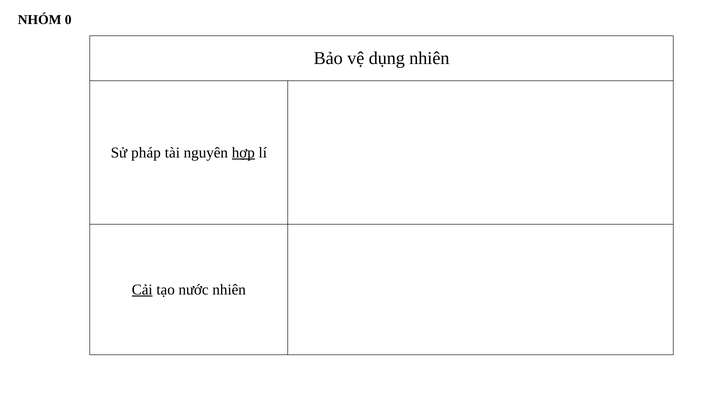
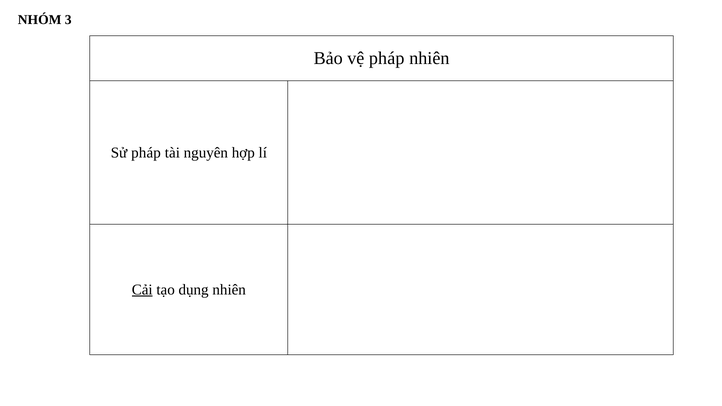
0: 0 -> 3
vệ dụng: dụng -> pháp
hợp underline: present -> none
nước: nước -> dụng
